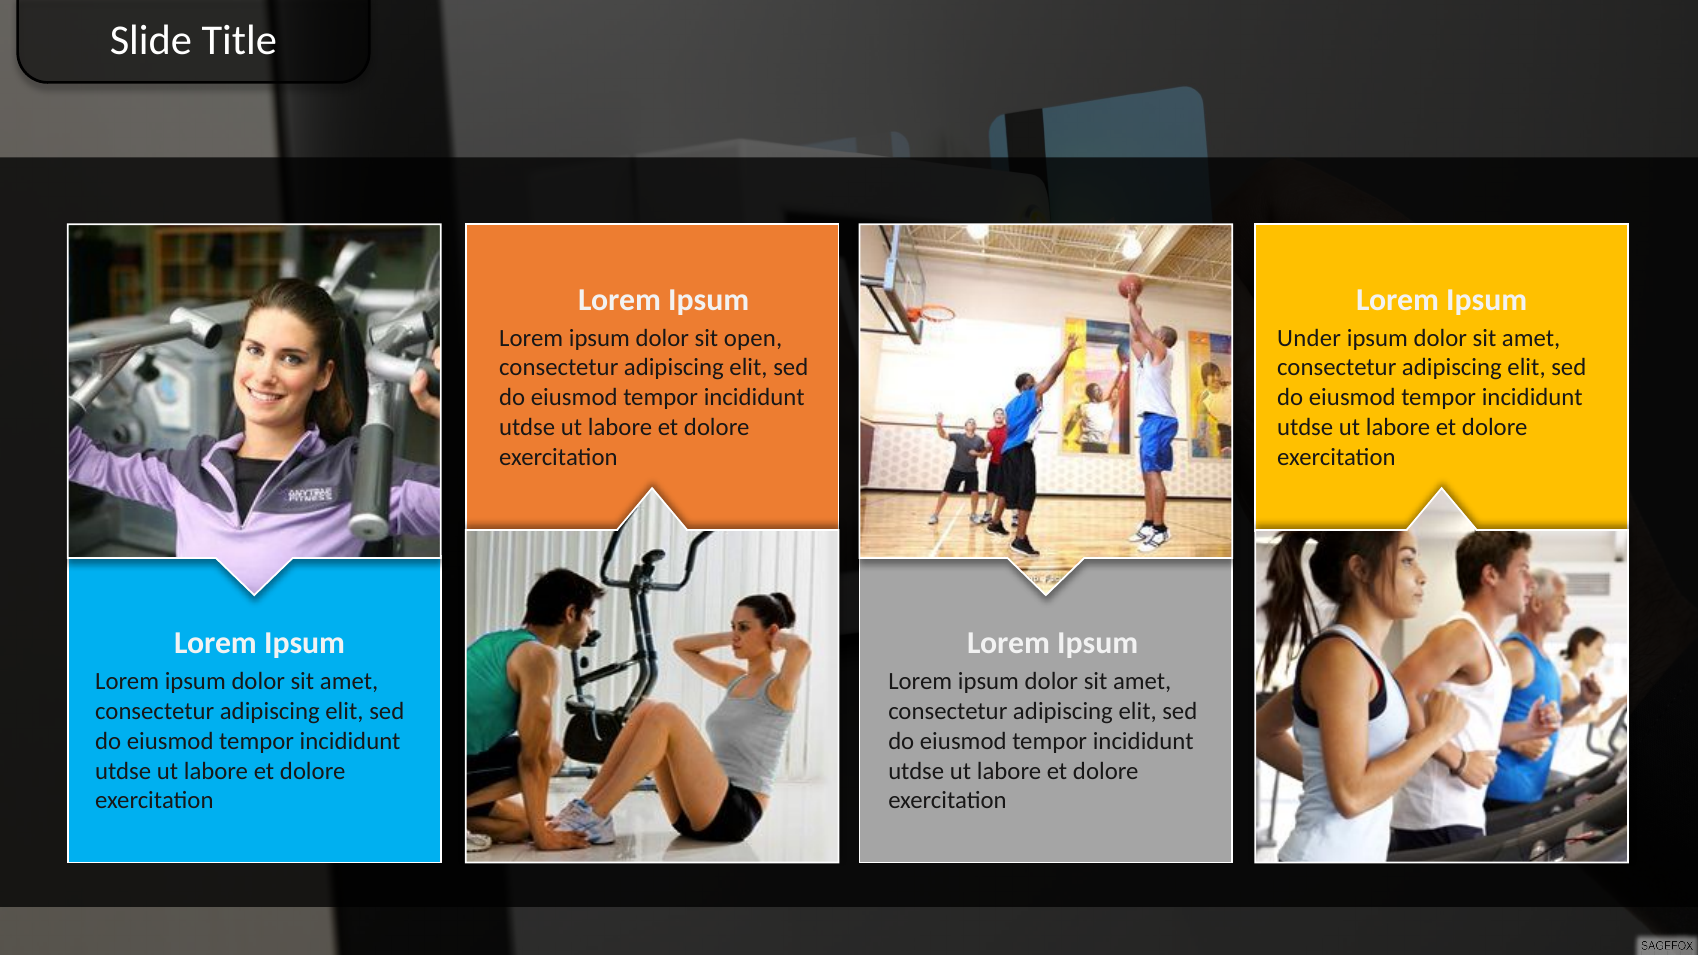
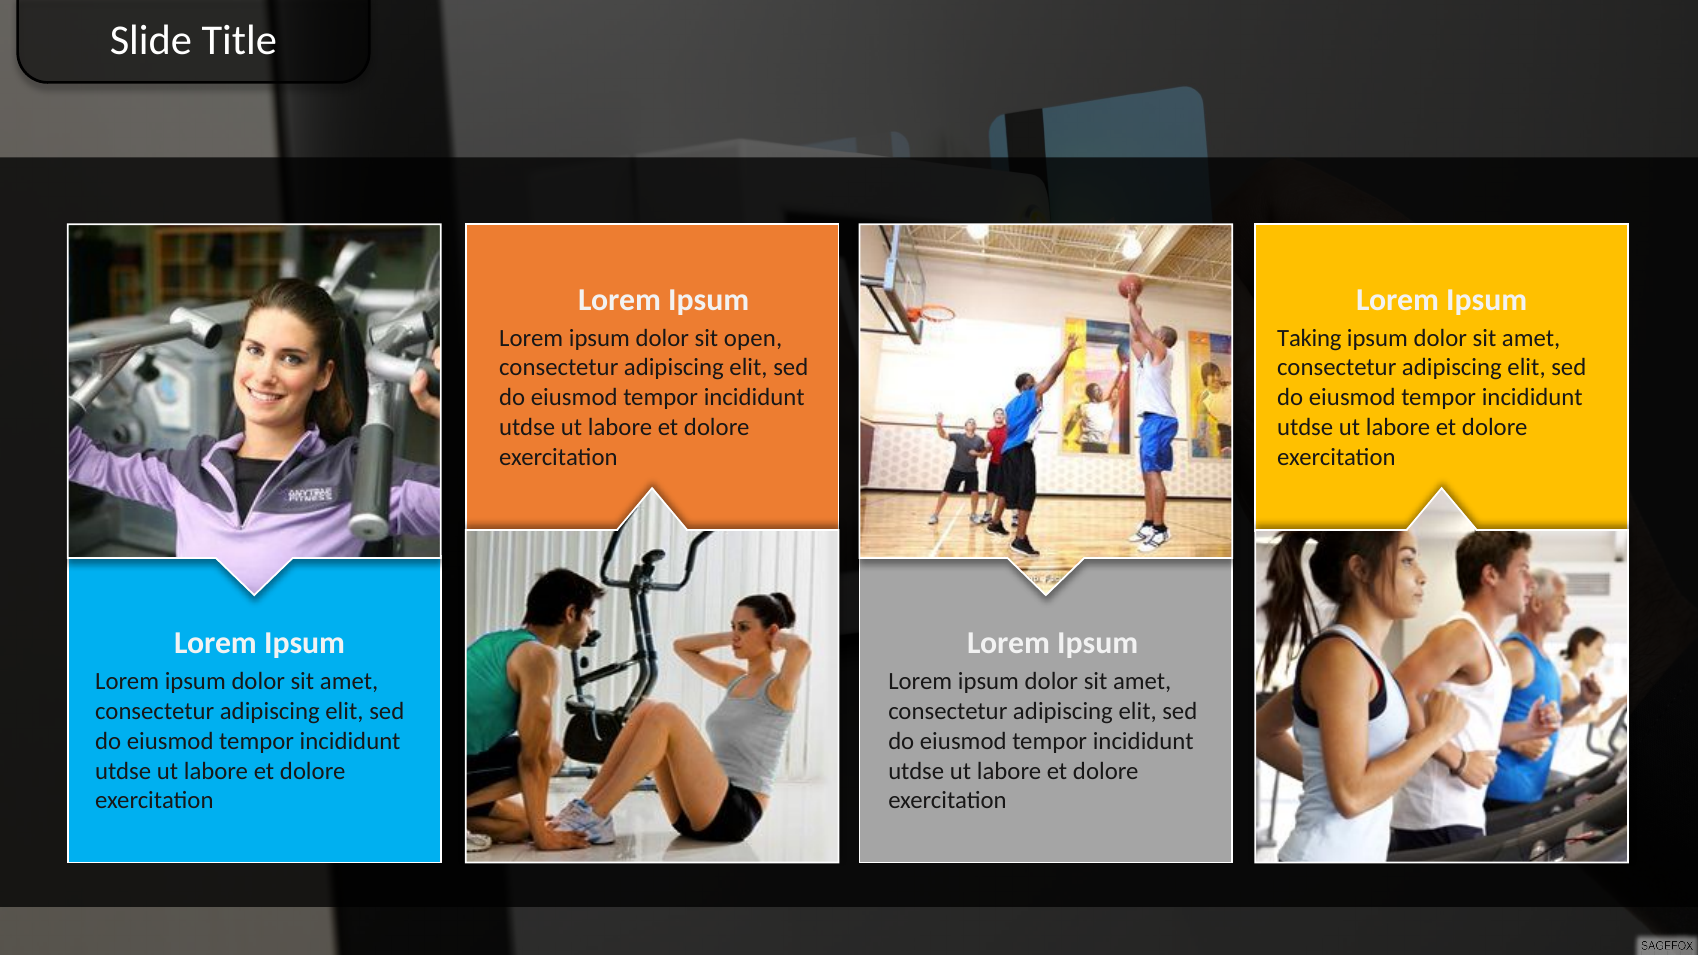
Under: Under -> Taking
